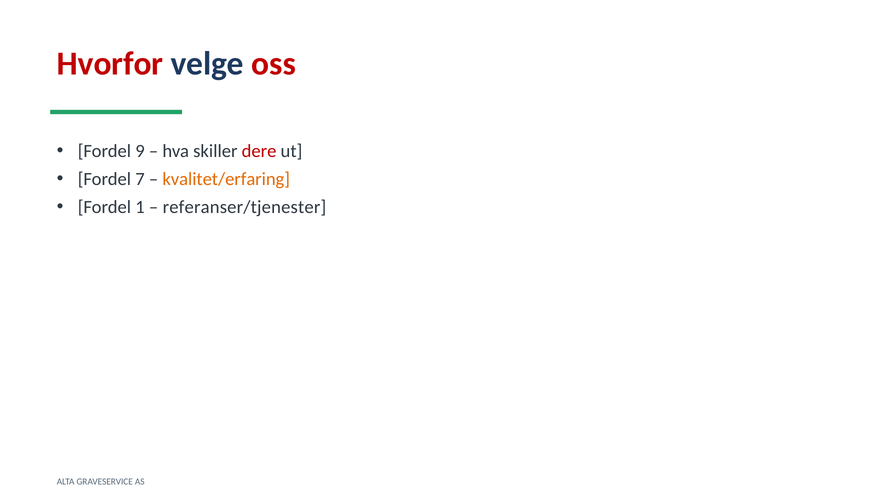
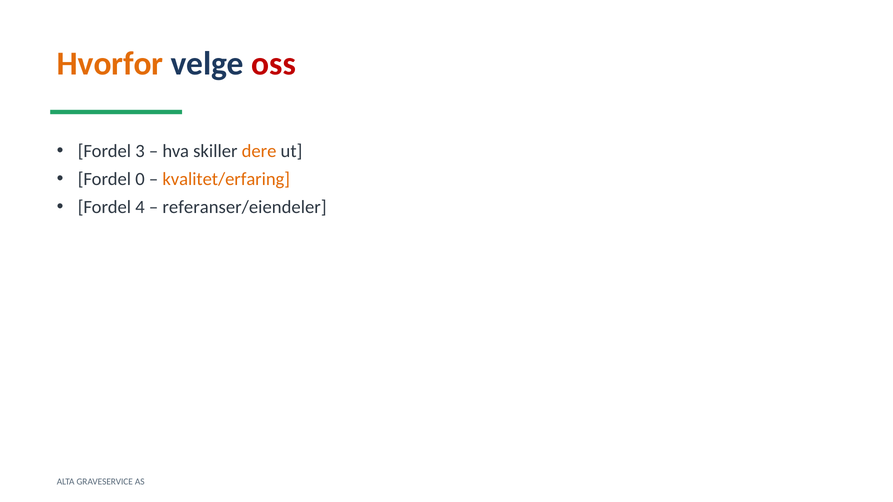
Hvorfor colour: red -> orange
9: 9 -> 3
dere colour: red -> orange
7: 7 -> 0
1: 1 -> 4
referanser/tjenester: referanser/tjenester -> referanser/eiendeler
